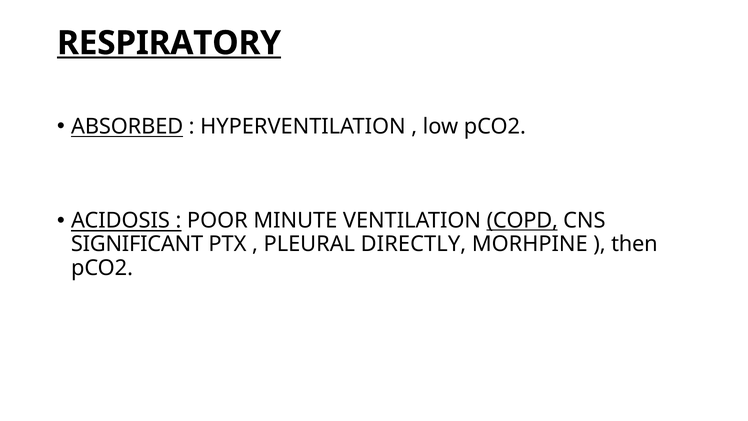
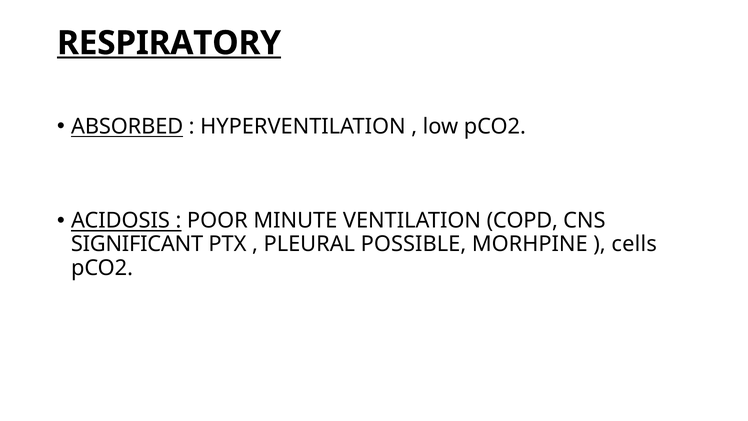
COPD underline: present -> none
DIRECTLY: DIRECTLY -> POSSIBLE
then: then -> cells
